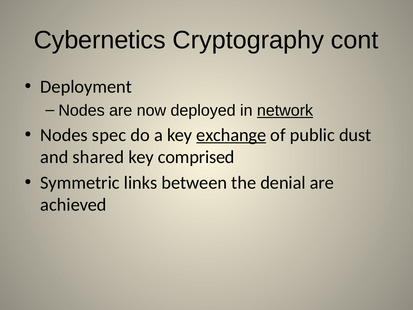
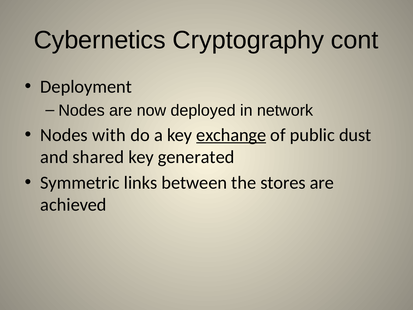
network underline: present -> none
spec: spec -> with
comprised: comprised -> generated
denial: denial -> stores
